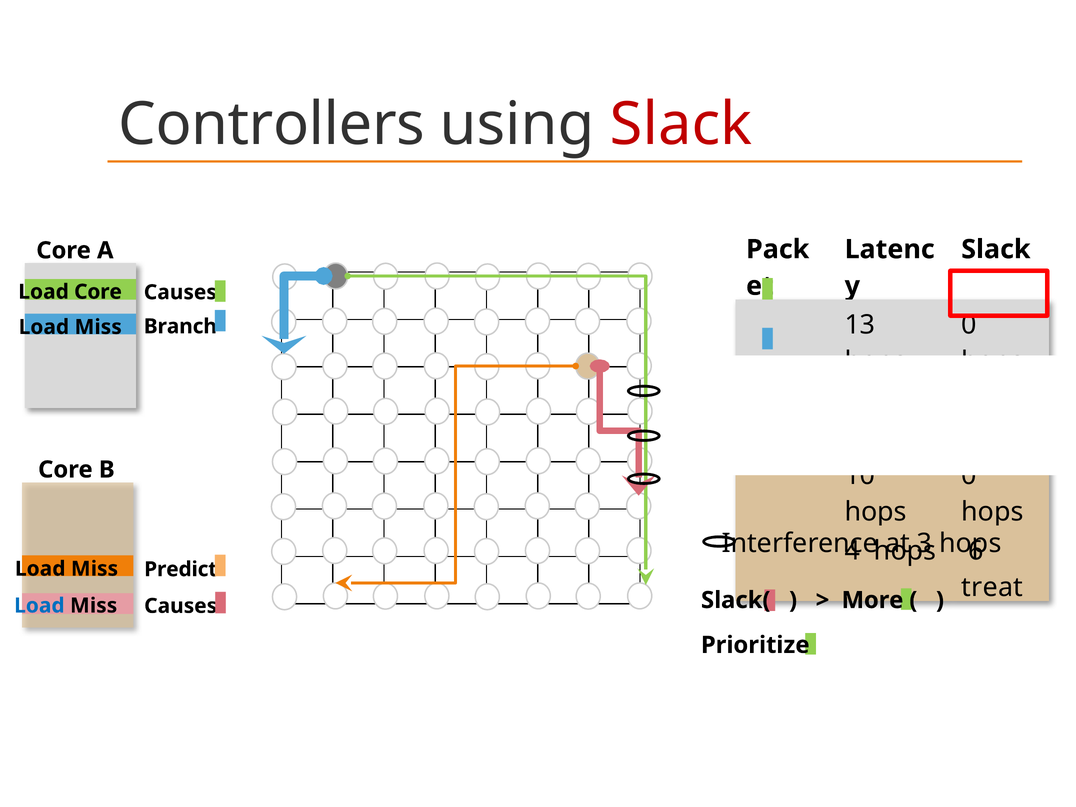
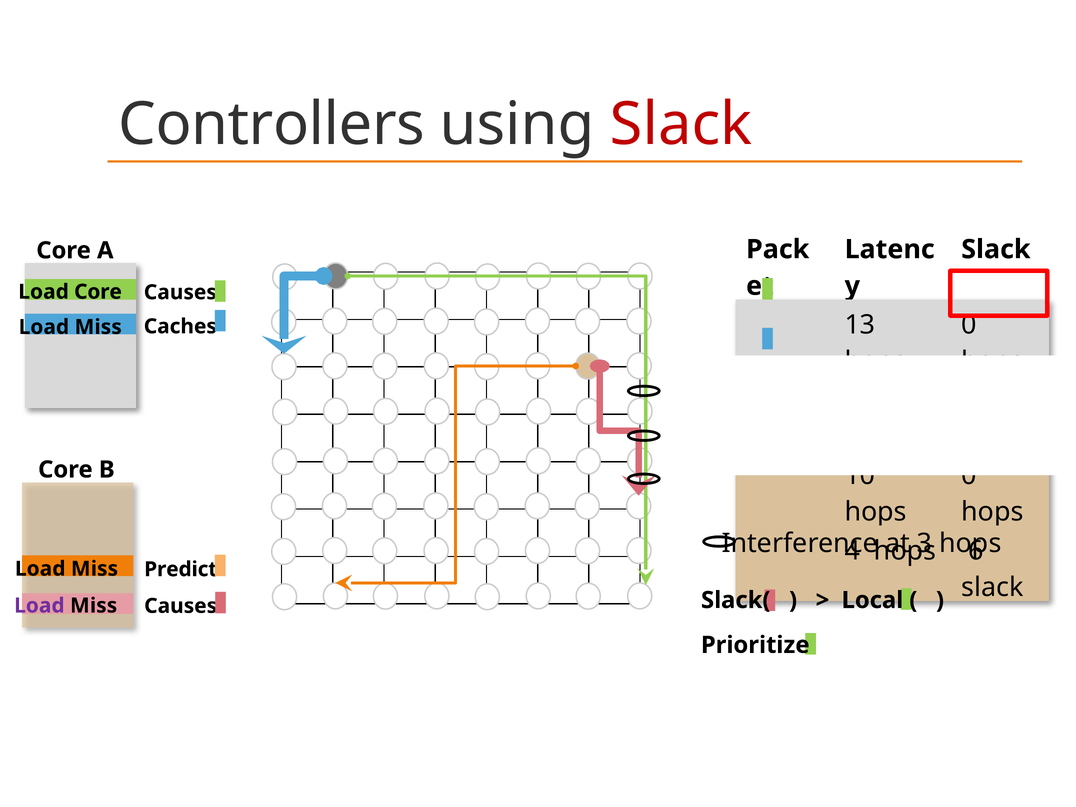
Branch: Branch -> Caches
treat at (992, 587): treat -> slack
More: More -> Local
Load at (39, 606) colour: blue -> purple
